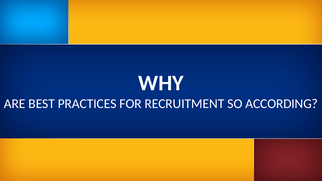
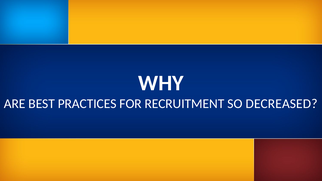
ACCORDING: ACCORDING -> DECREASED
